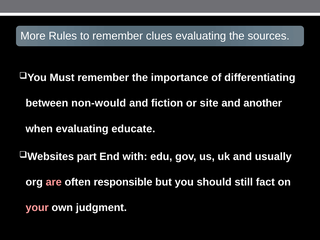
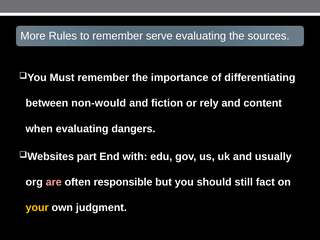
clues: clues -> serve
site: site -> rely
another: another -> content
educate: educate -> dangers
your colour: pink -> yellow
